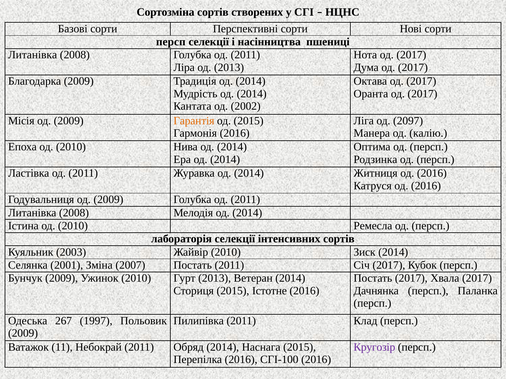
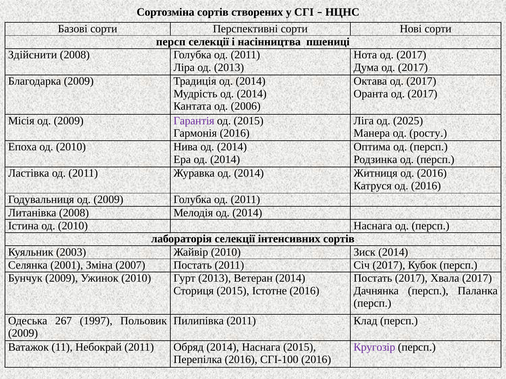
Литанівка at (33, 55): Литанівка -> Здійснити
2002: 2002 -> 2006
Гарантія colour: orange -> purple
2097: 2097 -> 2025
калію: калію -> росту
2010 Ремесла: Ремесла -> Наснага
